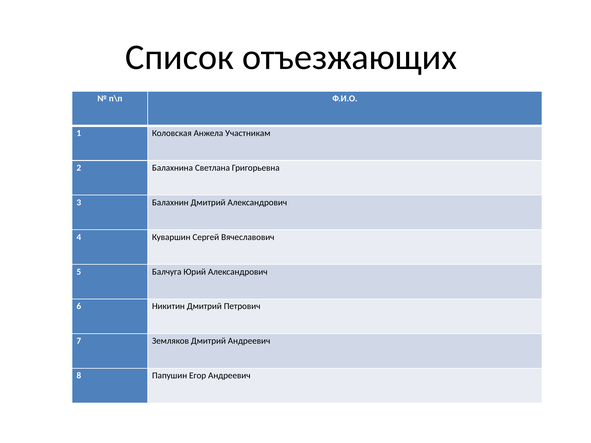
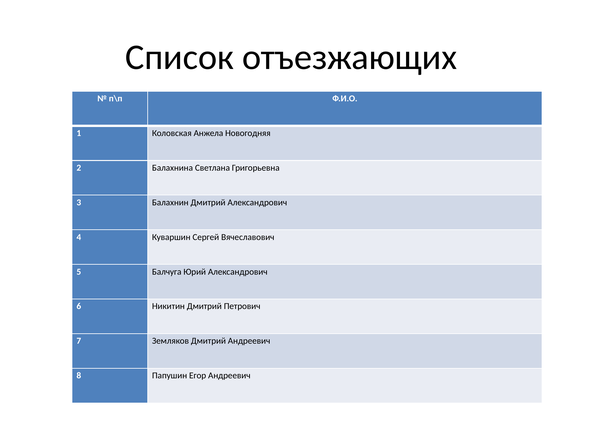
Участникам: Участникам -> Новогодняя
